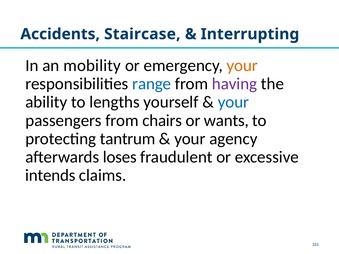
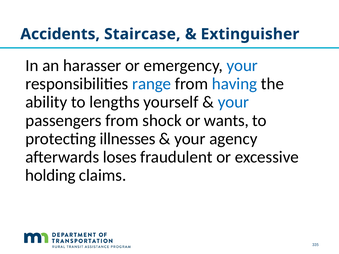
Interrupting: Interrupting -> Extinguisher
mobility: mobility -> harasser
your at (242, 66) colour: orange -> blue
having colour: purple -> blue
chairs: chairs -> shock
tantrum: tantrum -> illnesses
intends: intends -> holding
